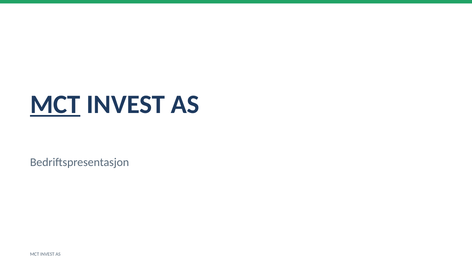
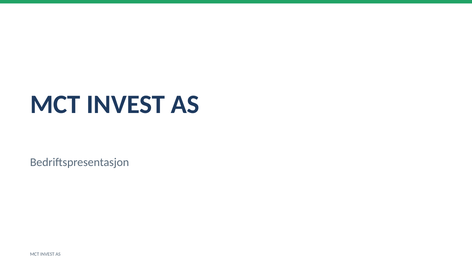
MCT at (55, 105) underline: present -> none
